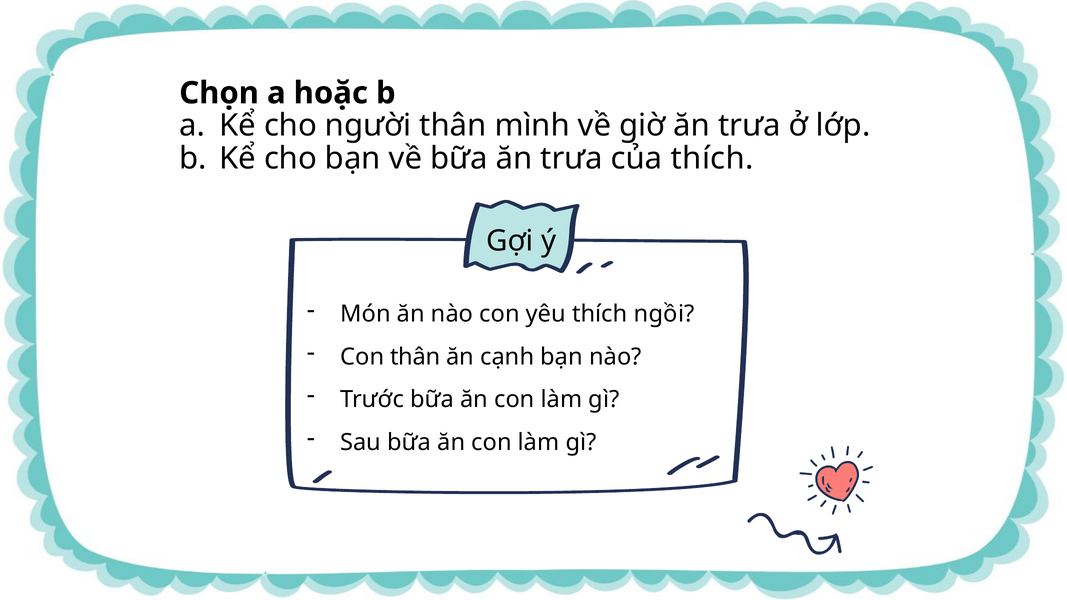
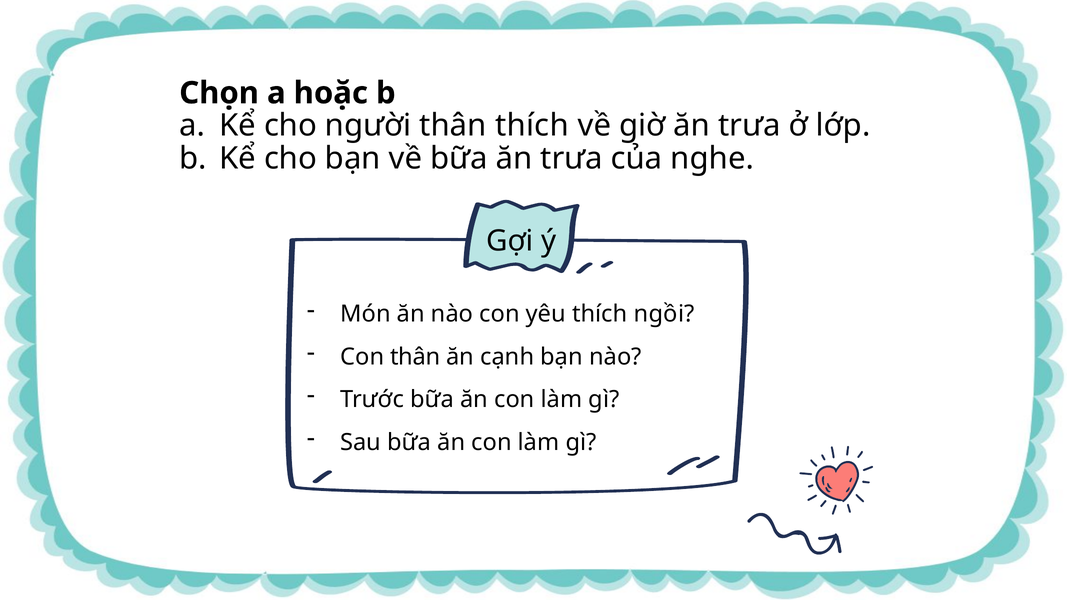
thân mình: mình -> thích
của thích: thích -> nghe
